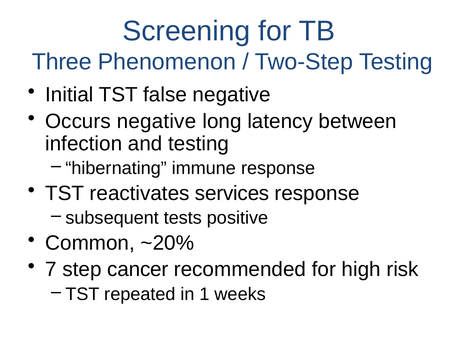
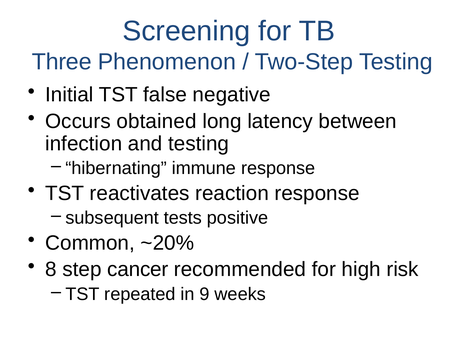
Occurs negative: negative -> obtained
services: services -> reaction
7: 7 -> 8
1: 1 -> 9
